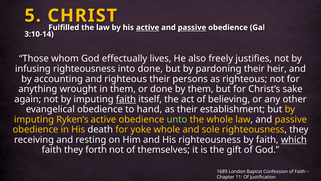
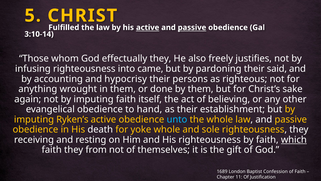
effectually lives: lives -> they
into done: done -> came
heir: heir -> said
and righteous: righteous -> hypocrisy
faith at (126, 99) underline: present -> none
unto colour: light green -> light blue
forth: forth -> from
